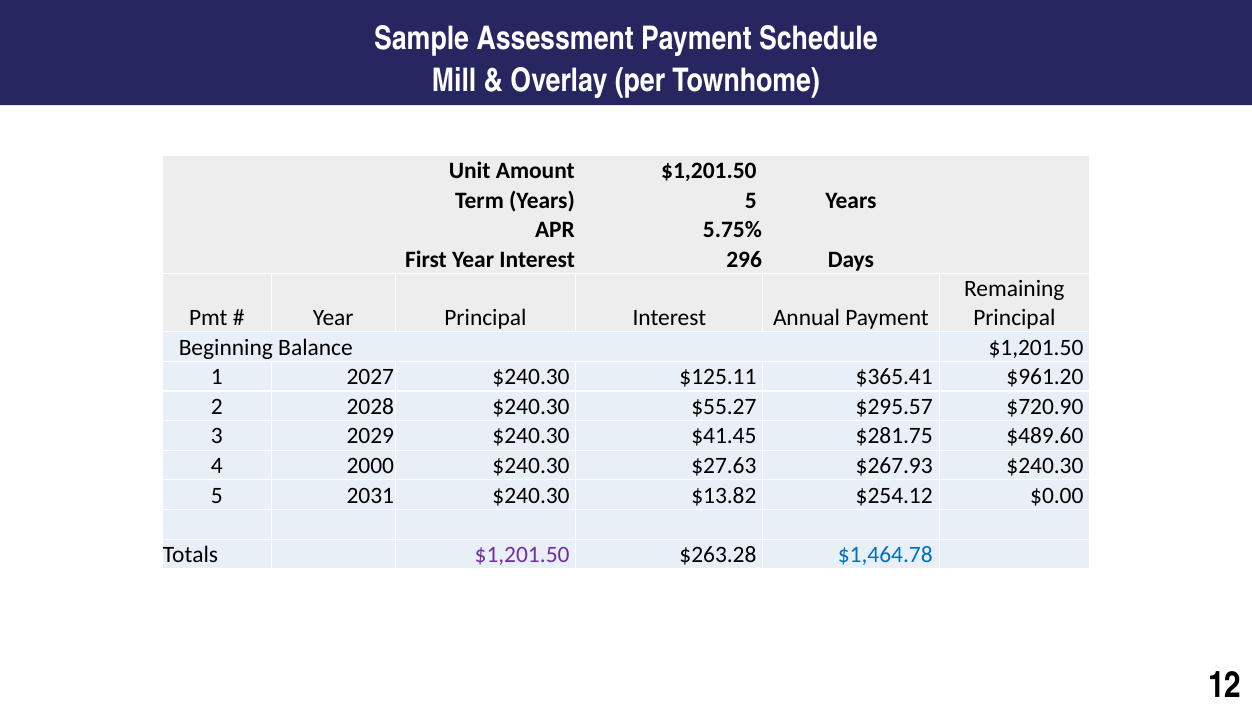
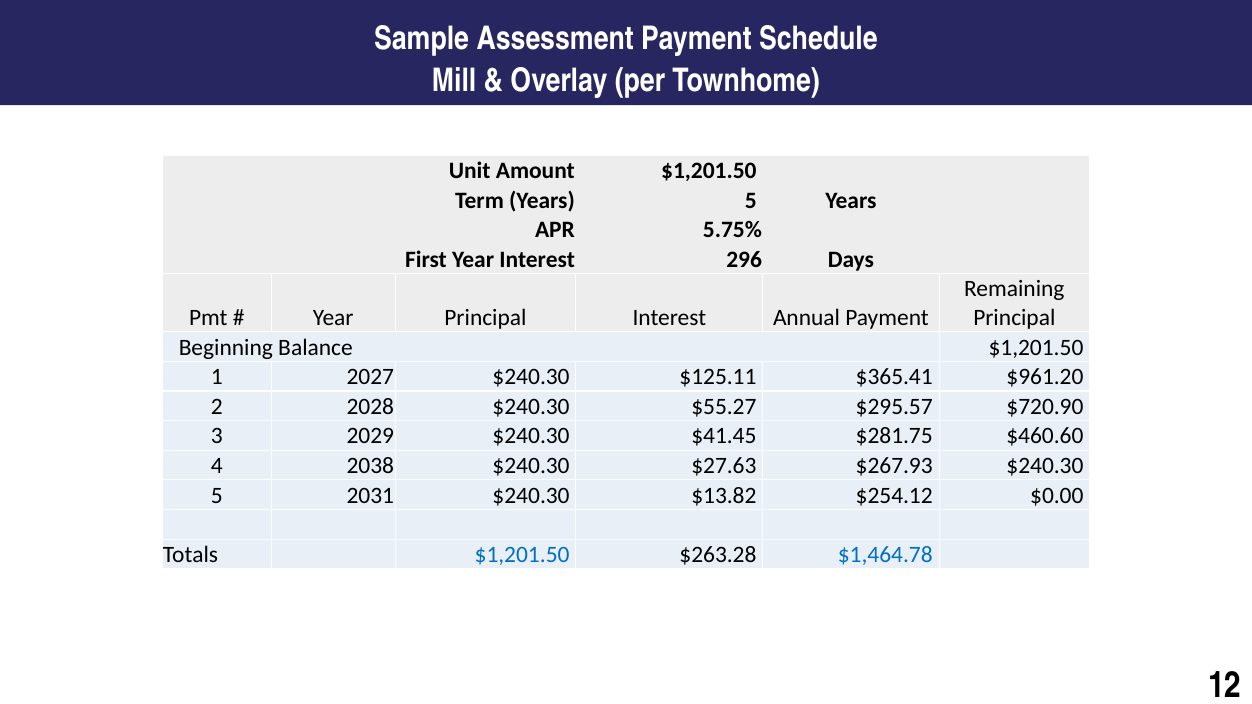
$489.60: $489.60 -> $460.60
2000: 2000 -> 2038
$1,201.50 at (522, 555) colour: purple -> blue
